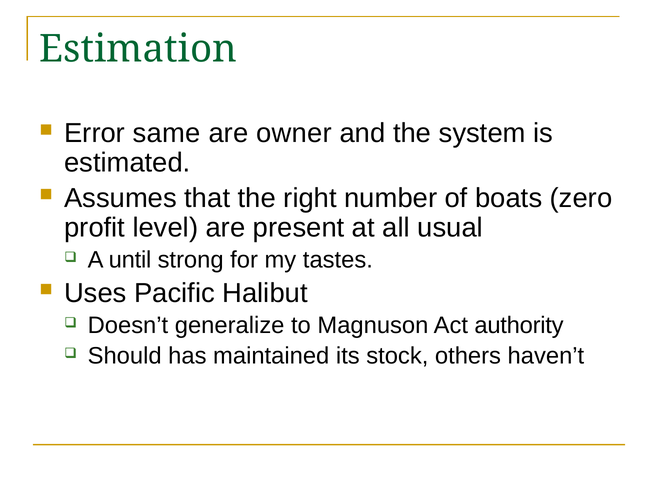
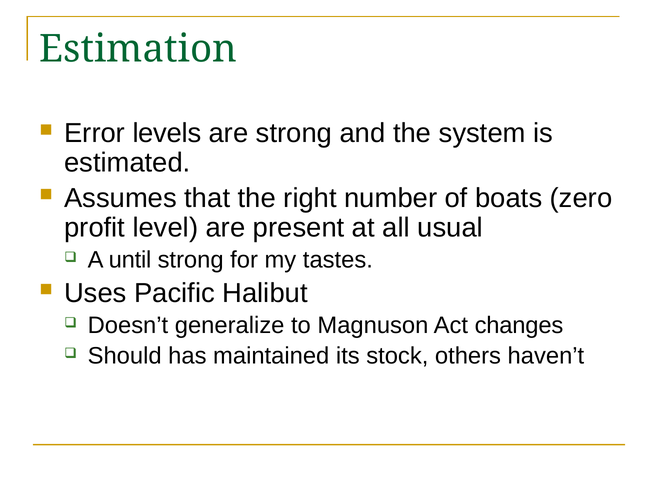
same: same -> levels
are owner: owner -> strong
authority: authority -> changes
